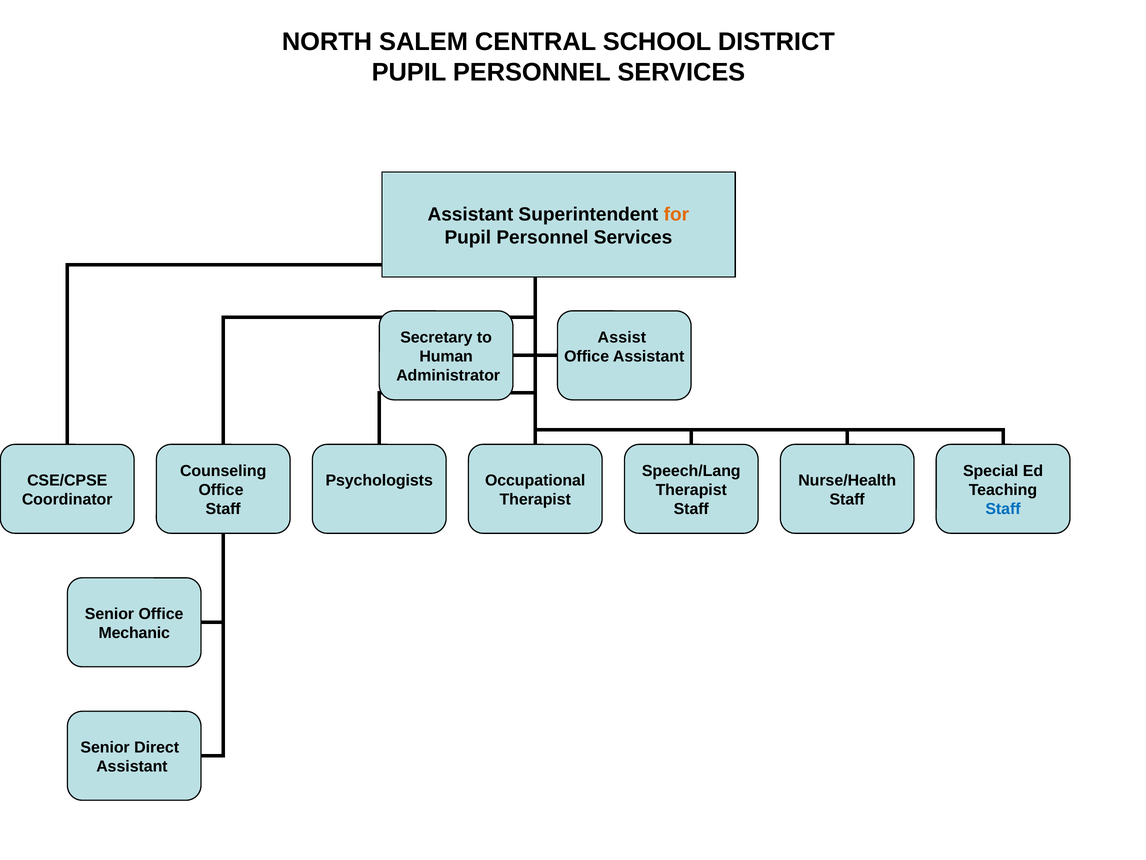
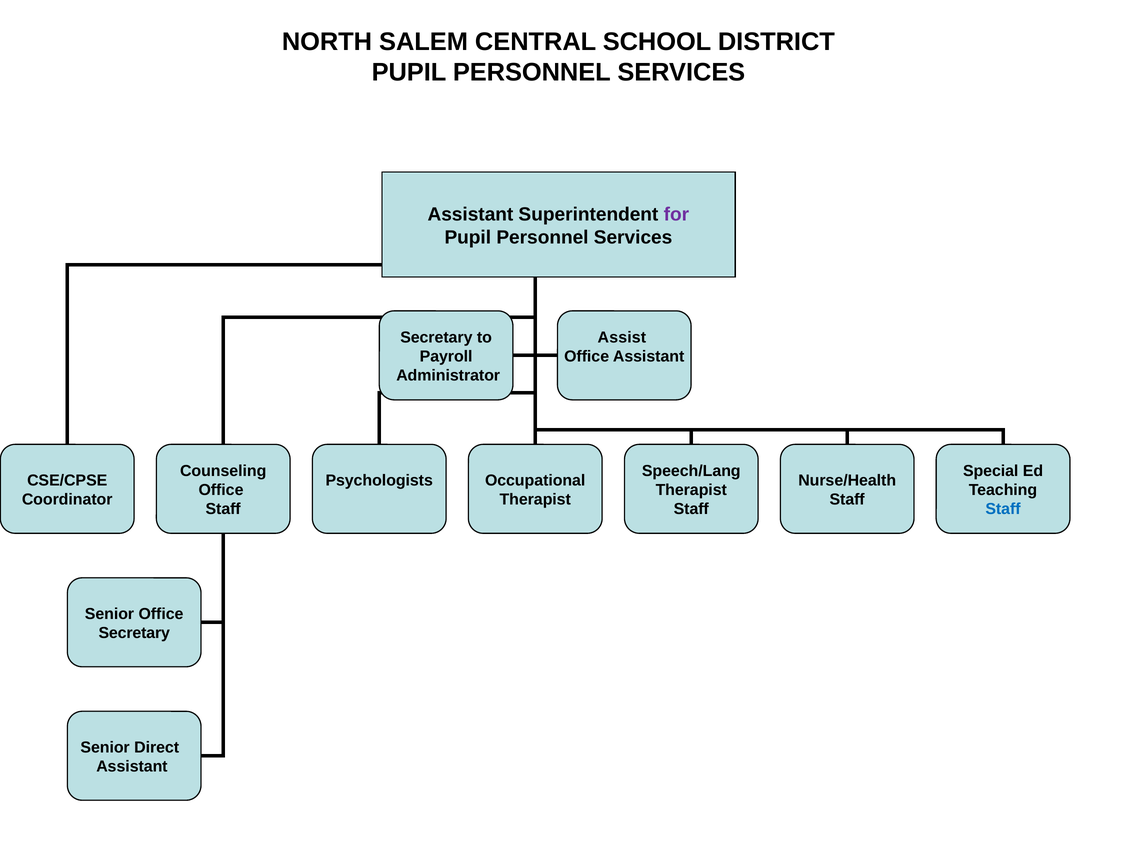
for colour: orange -> purple
Human: Human -> Payroll
Mechanic at (134, 633): Mechanic -> Secretary
